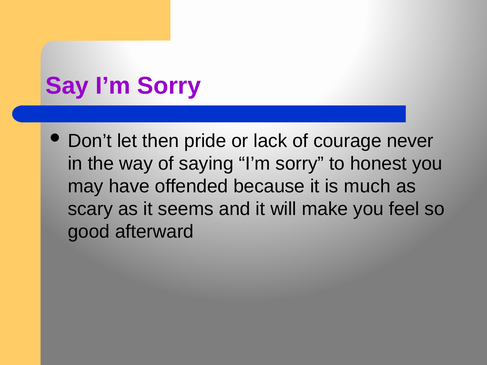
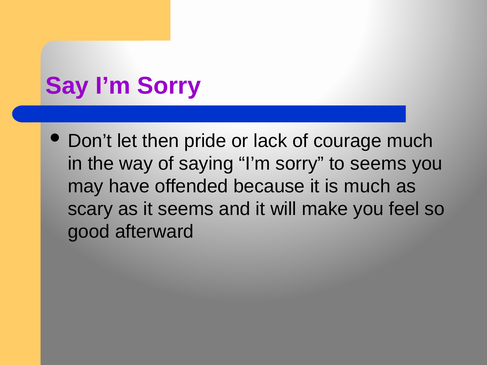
courage never: never -> much
to honest: honest -> seems
